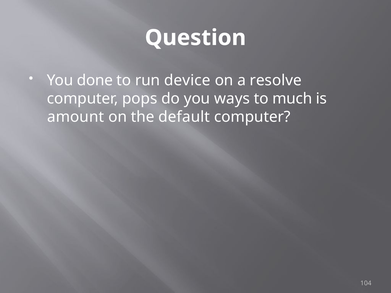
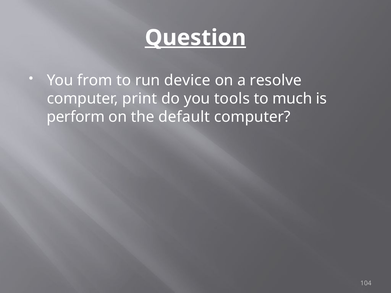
Question underline: none -> present
done: done -> from
pops: pops -> print
ways: ways -> tools
amount: amount -> perform
